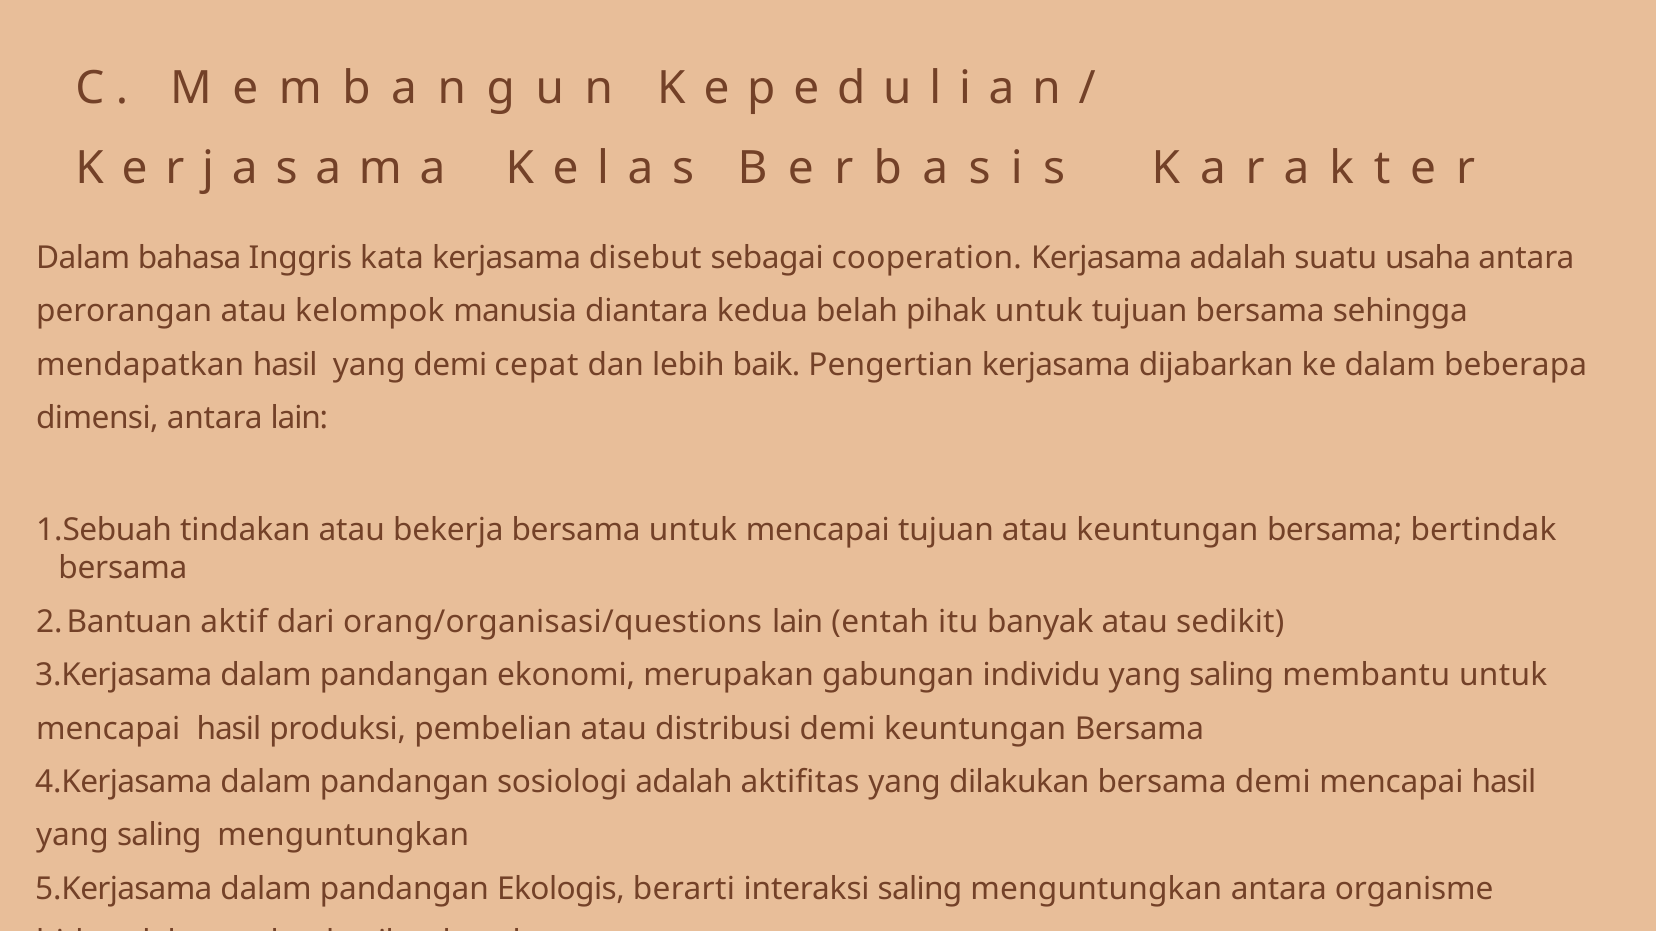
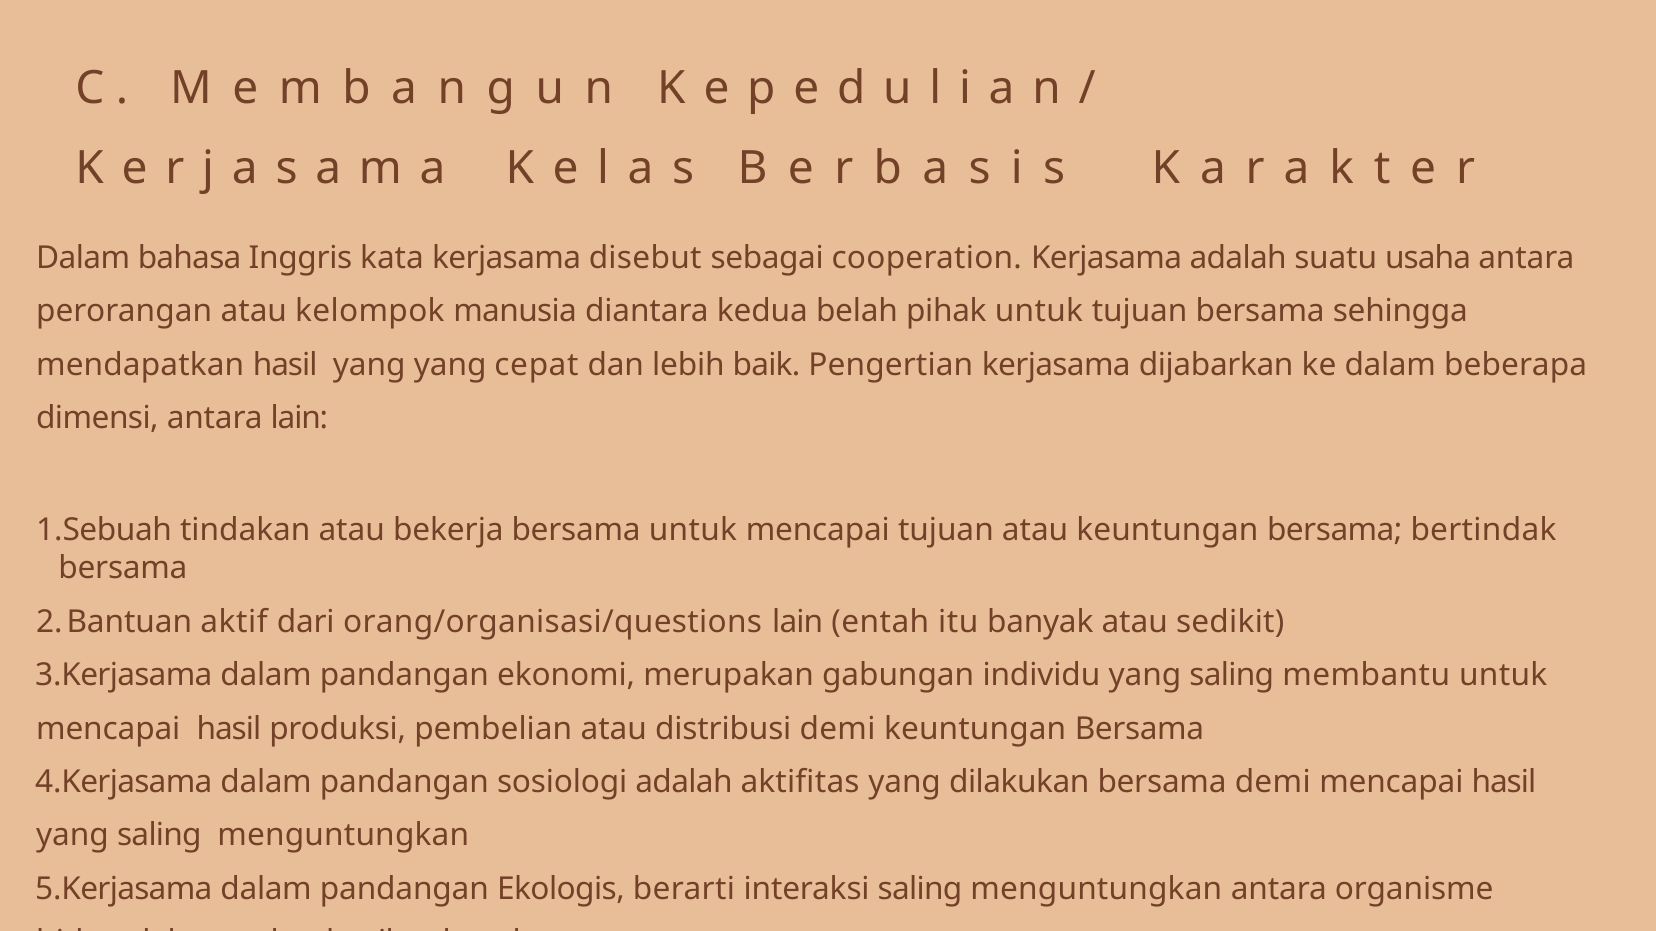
yang demi: demi -> yang
